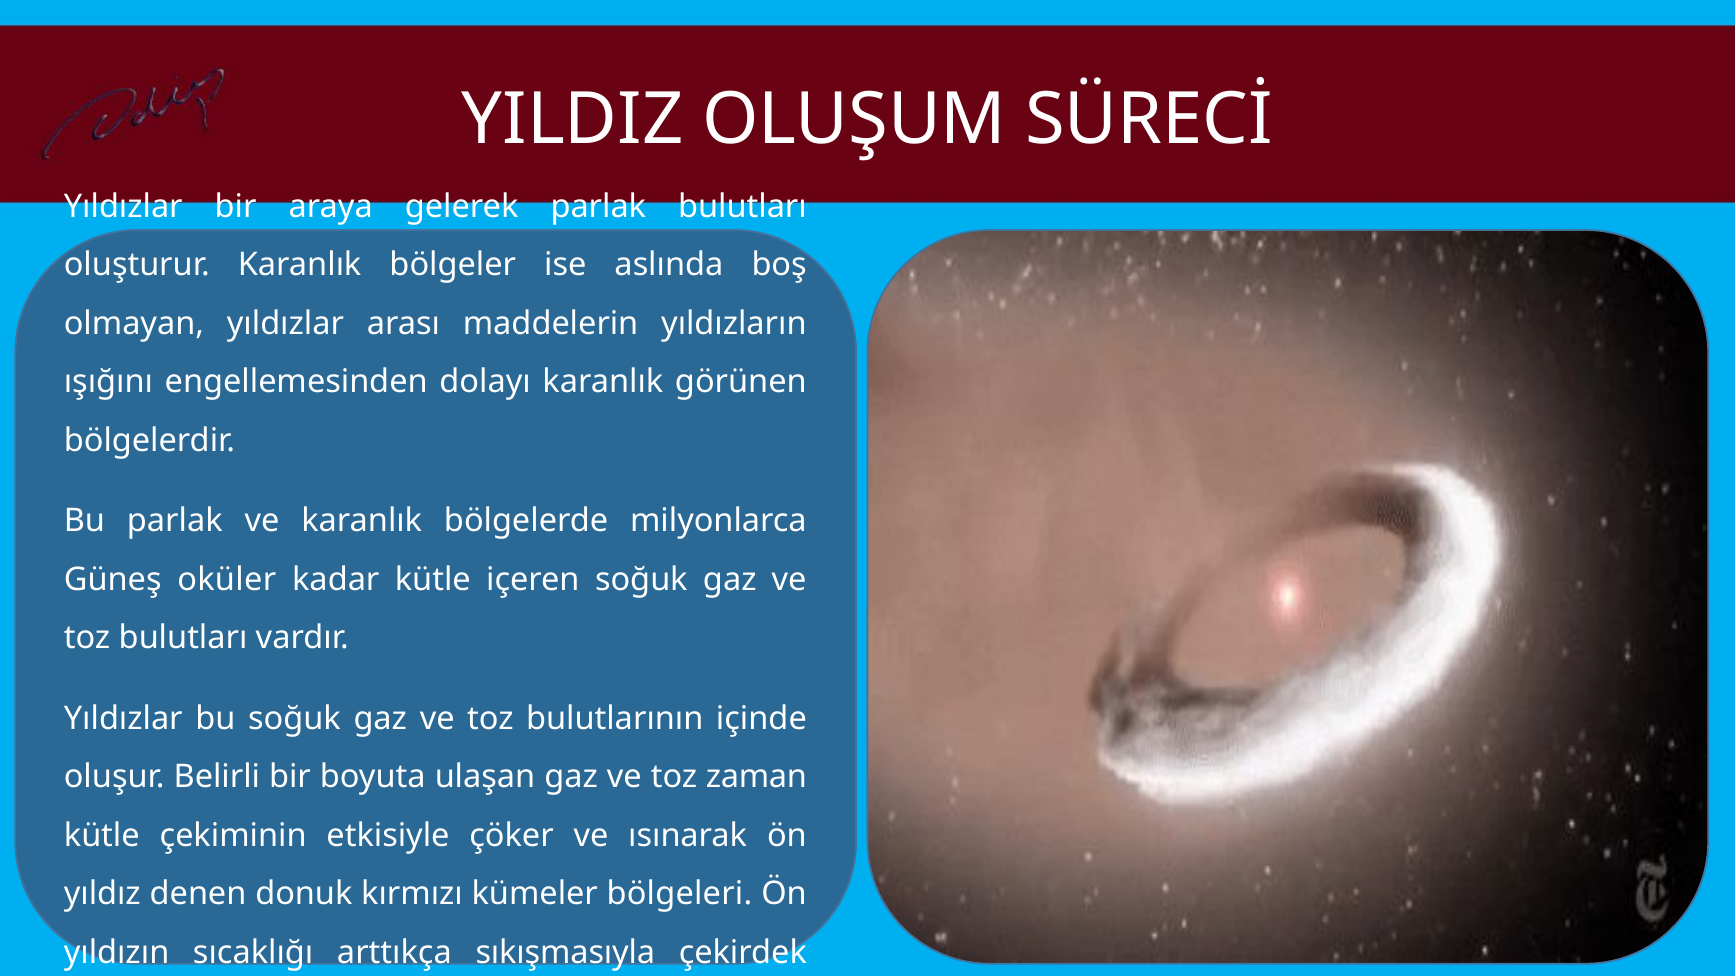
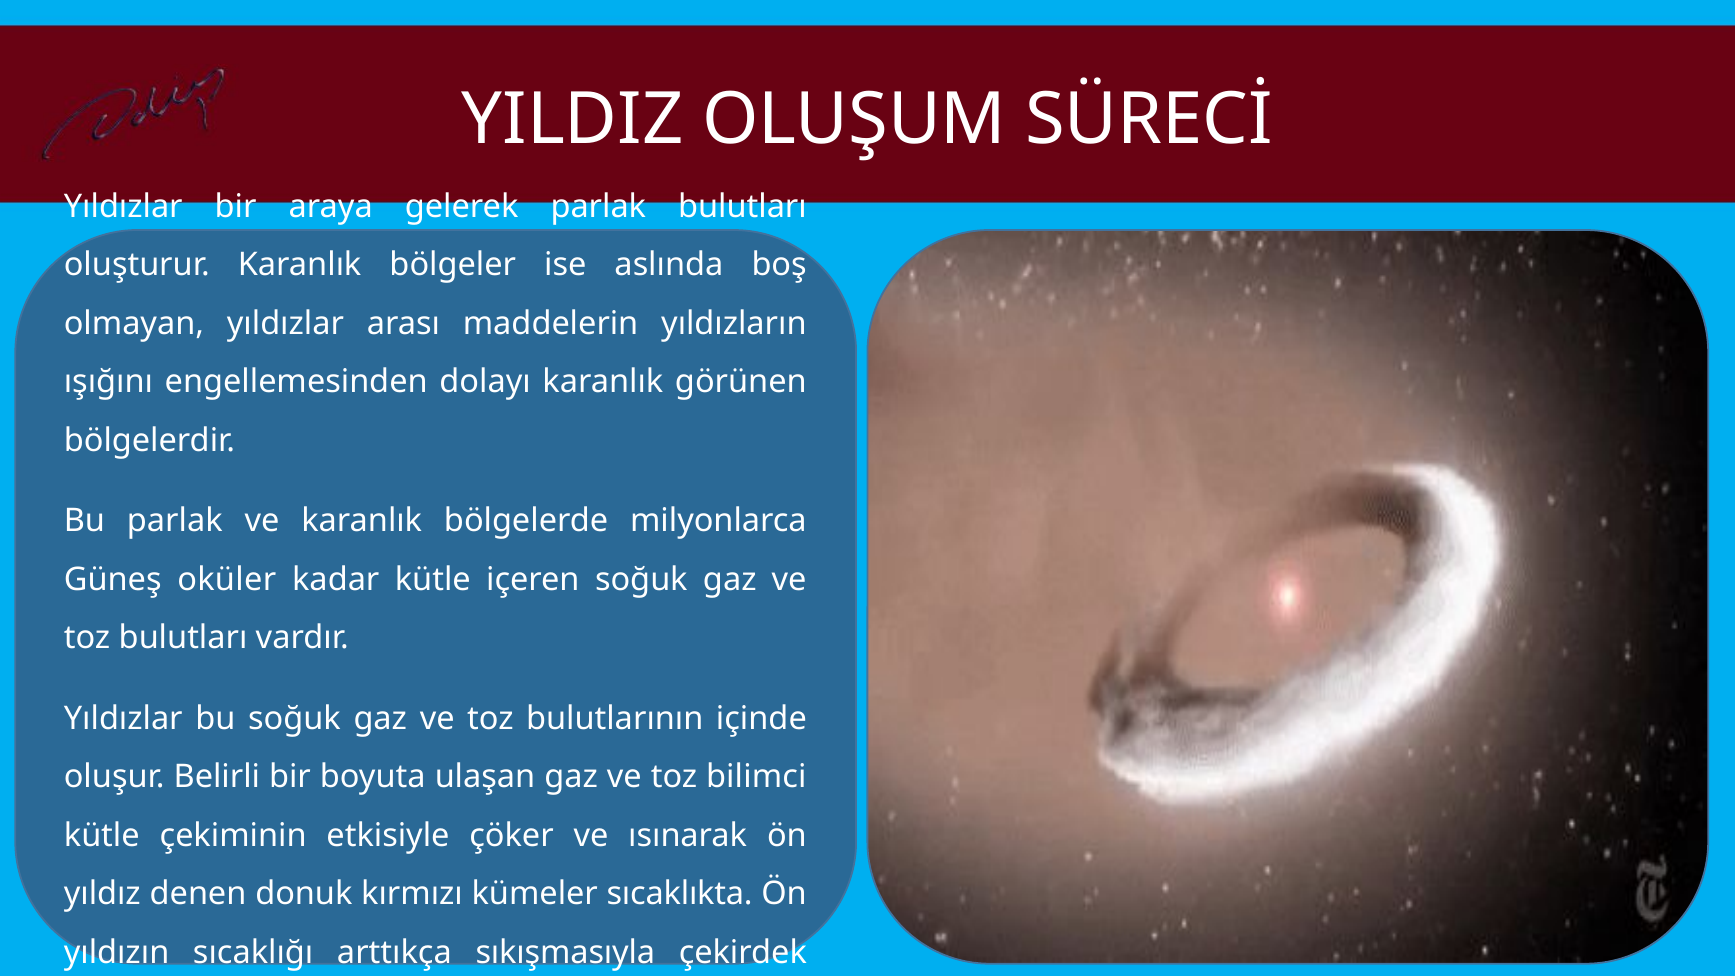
zaman: zaman -> bilimci
bölgeleri: bölgeleri -> sıcaklıkta
